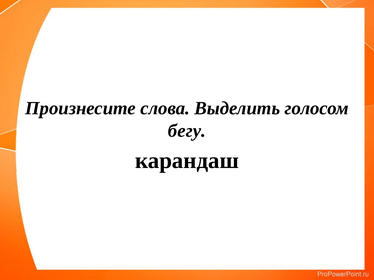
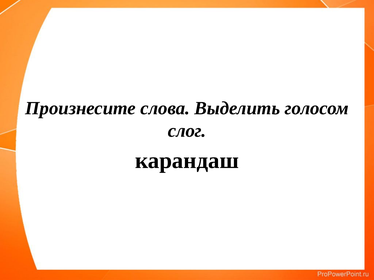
бегу: бегу -> слог
